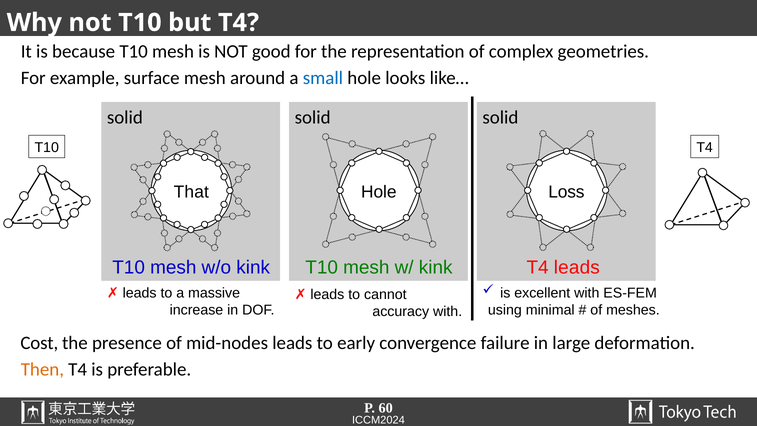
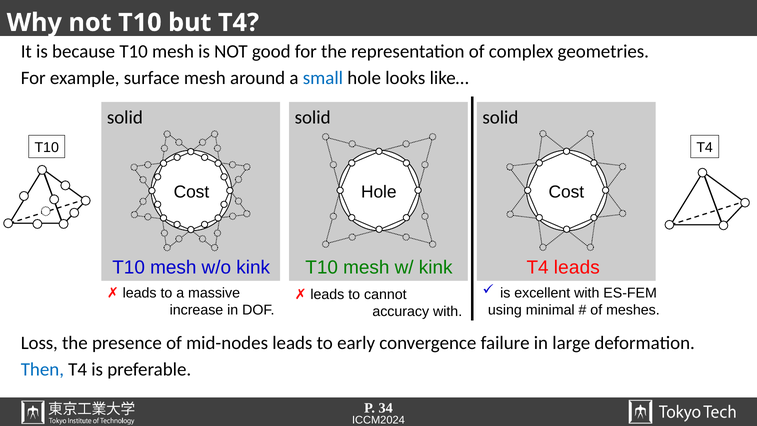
Loss at (566, 192): Loss -> Cost
That at (191, 192): That -> Cost
Cost: Cost -> Loss
Then colour: orange -> blue
60: 60 -> 34
